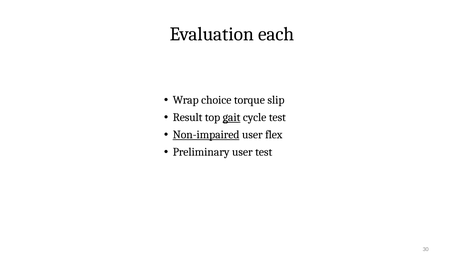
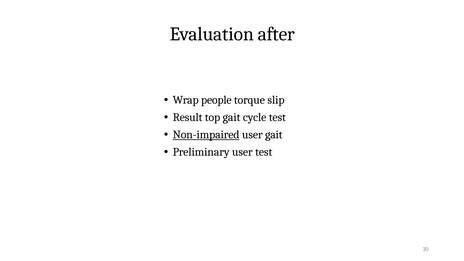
each: each -> after
choice: choice -> people
gait at (232, 117) underline: present -> none
user flex: flex -> gait
